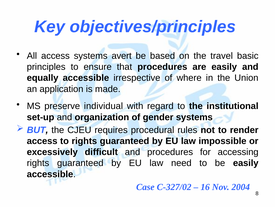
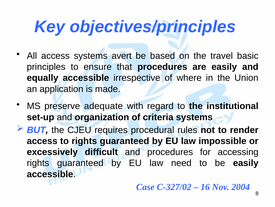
individual: individual -> adequate
gender: gender -> criteria
